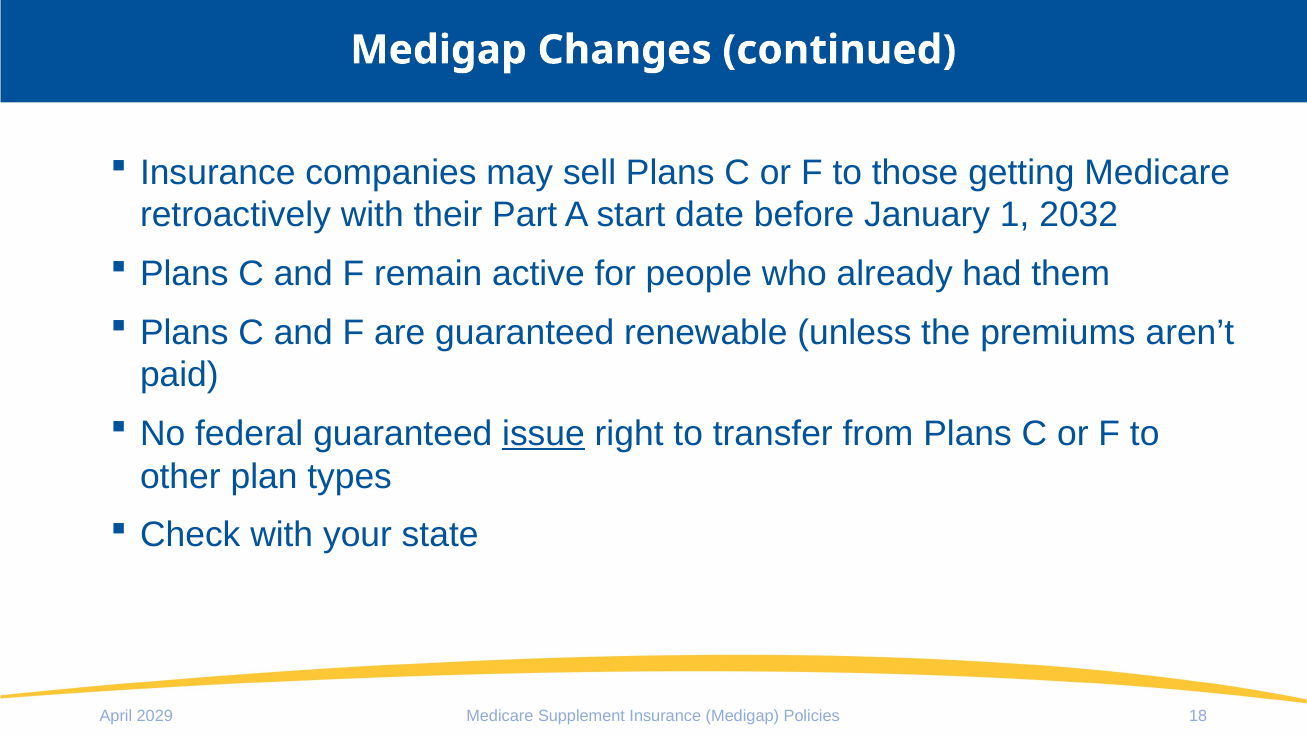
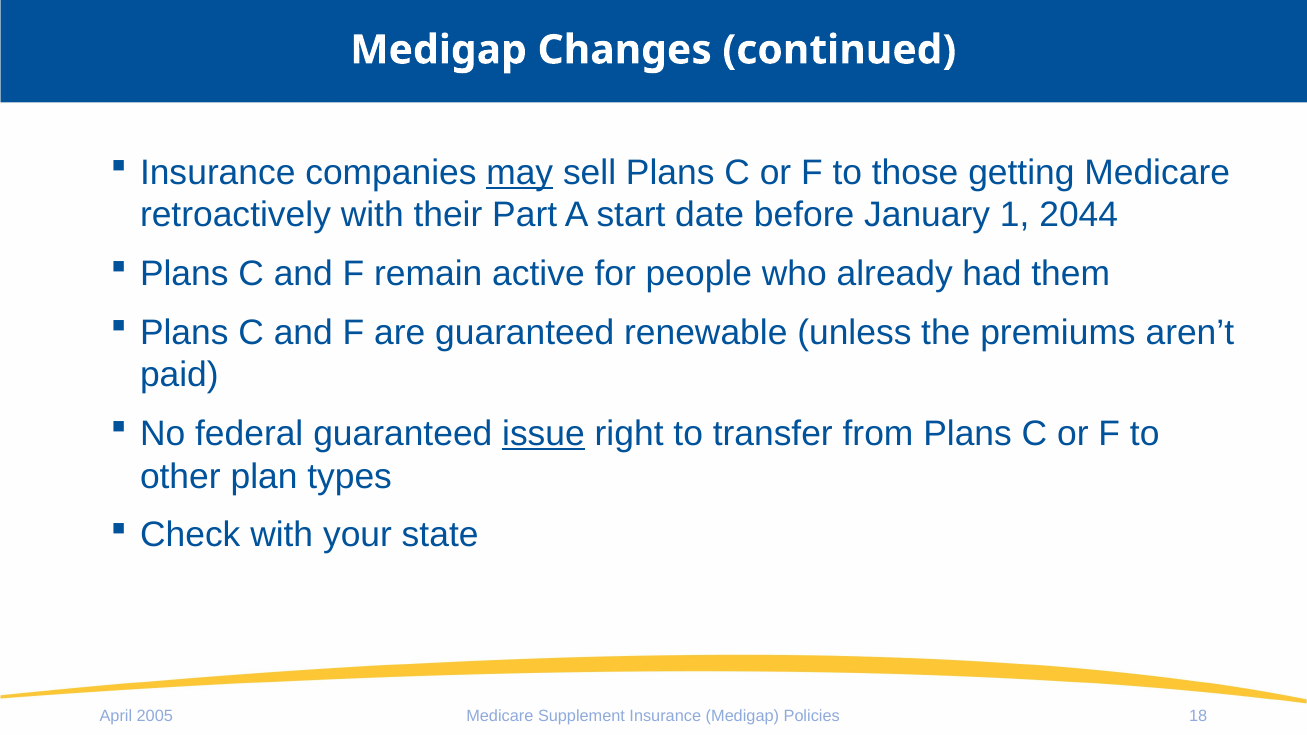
may underline: none -> present
2032: 2032 -> 2044
2029: 2029 -> 2005
